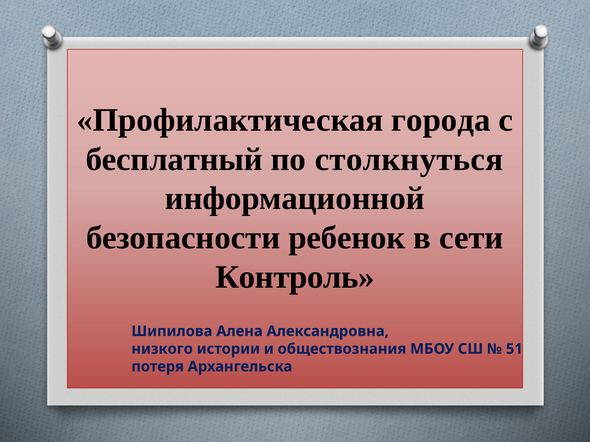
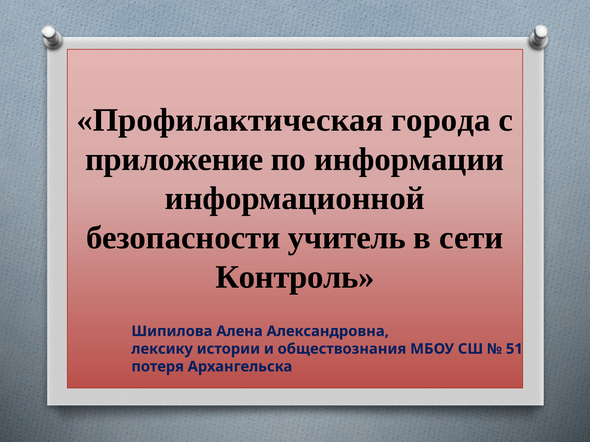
бесплатный: бесплатный -> приложение
столкнуться: столкнуться -> информации
ребенок: ребенок -> учитель
низкого: низкого -> лексику
